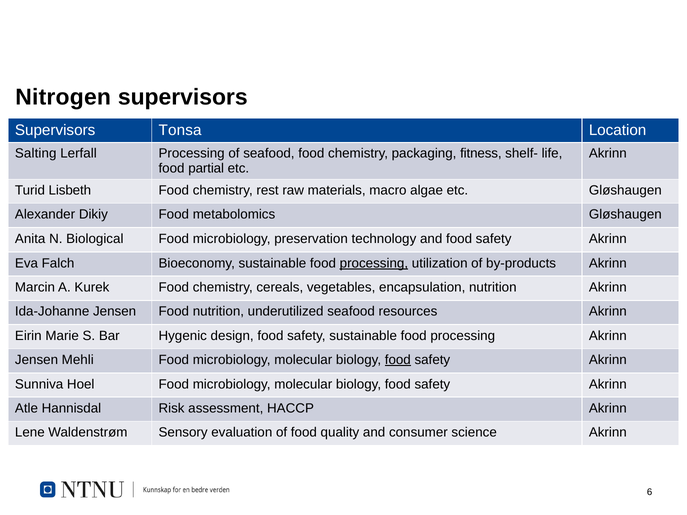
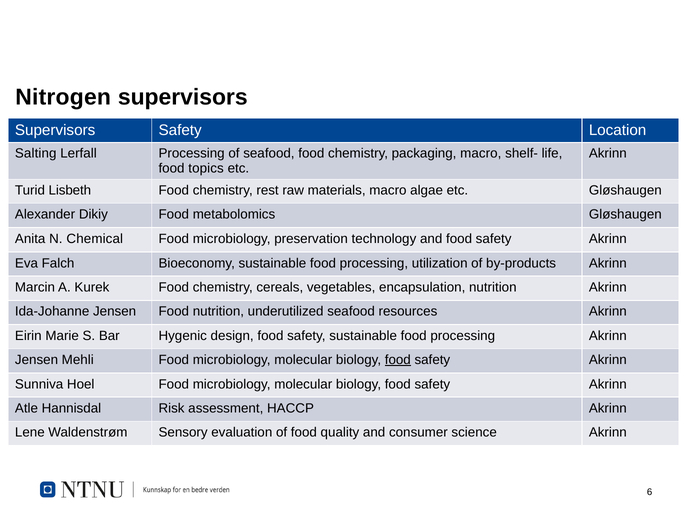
Supervisors Tonsa: Tonsa -> Safety
packaging fitness: fitness -> macro
partial: partial -> topics
Biological: Biological -> Chemical
processing at (374, 263) underline: present -> none
